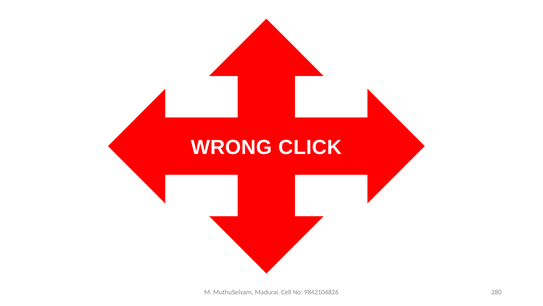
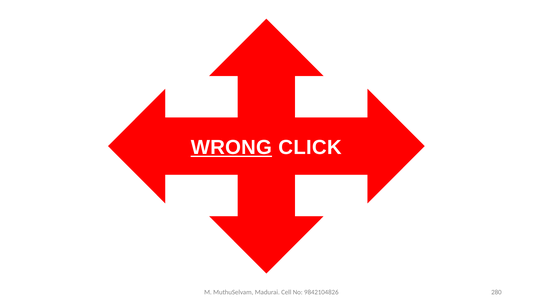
WRONG underline: none -> present
